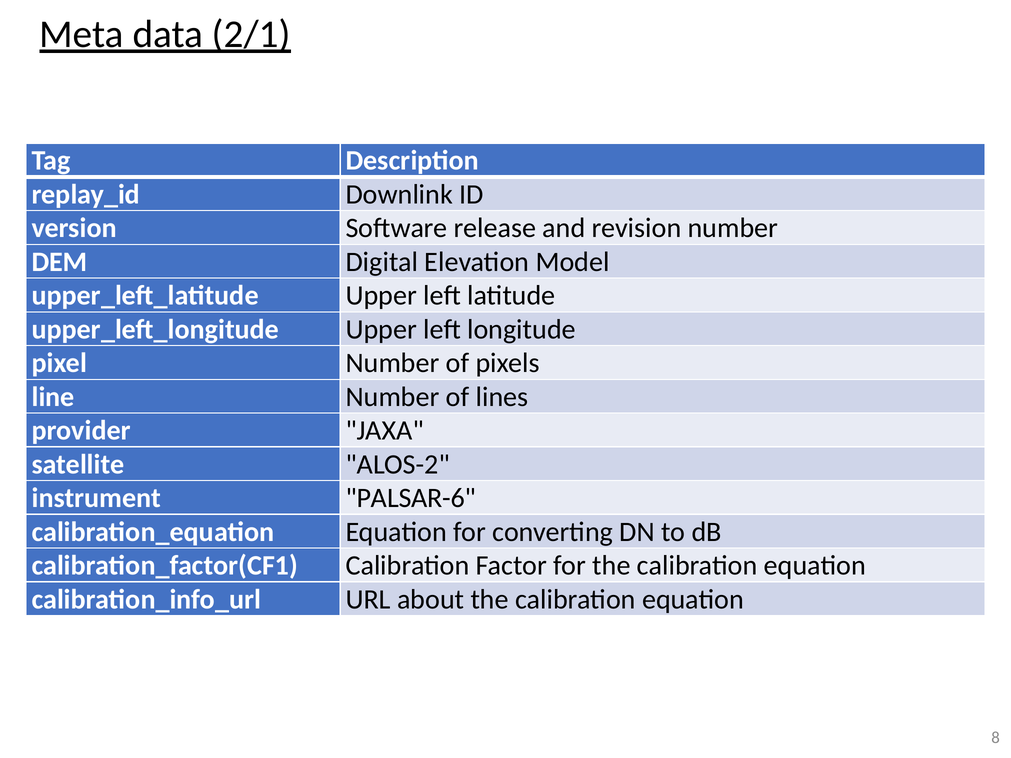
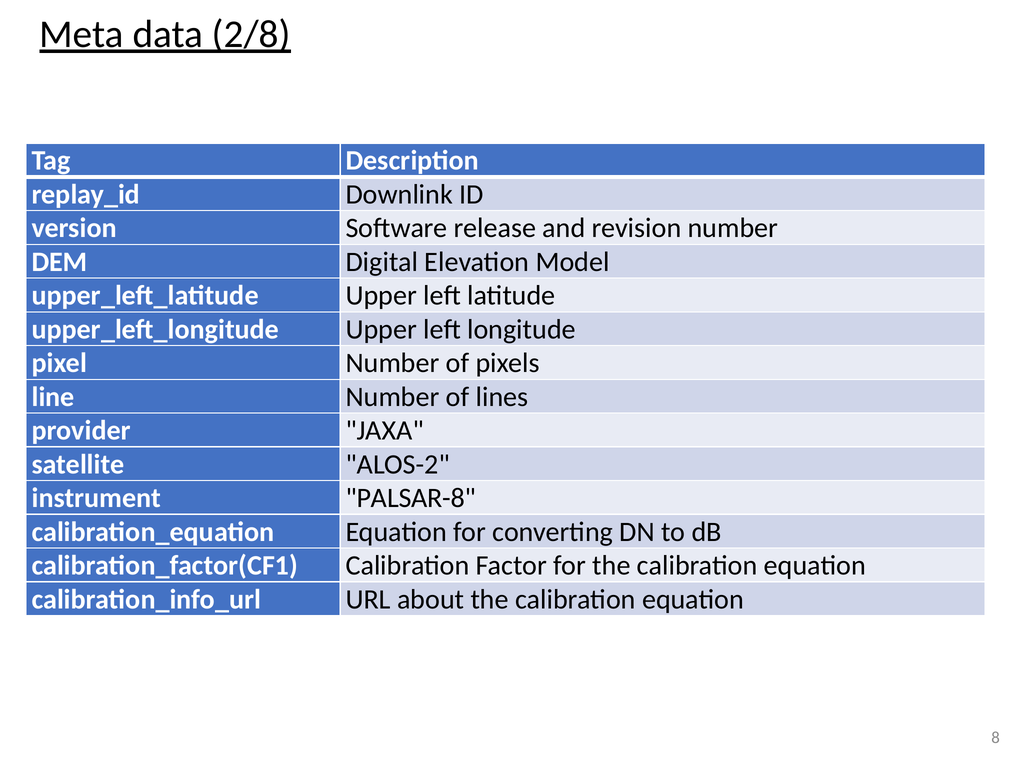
2/1: 2/1 -> 2/8
PALSAR-6: PALSAR-6 -> PALSAR-8
